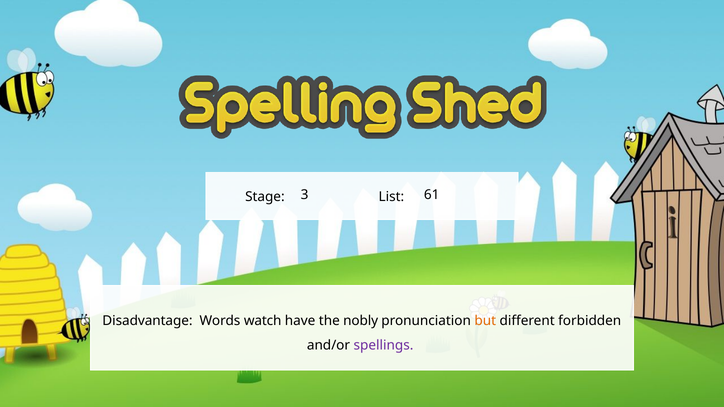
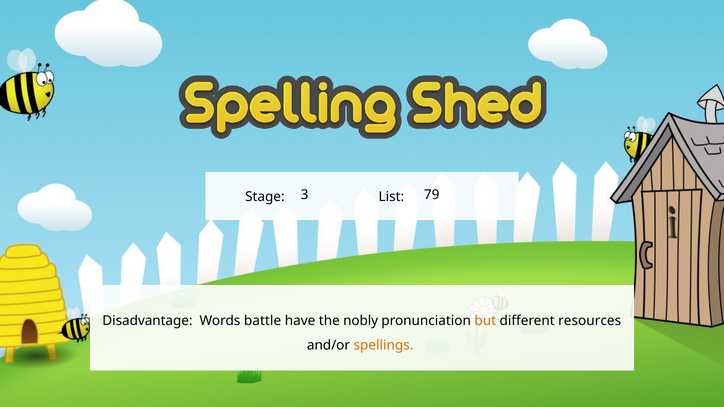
61: 61 -> 79
watch: watch -> battle
forbidden: forbidden -> resources
spellings colour: purple -> orange
